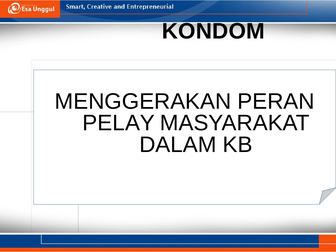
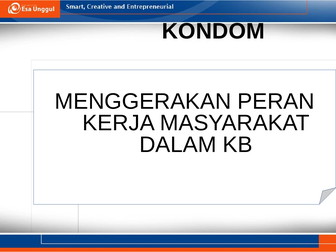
PELAY: PELAY -> KERJA
